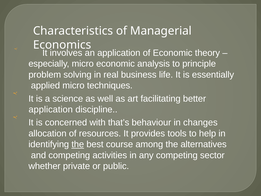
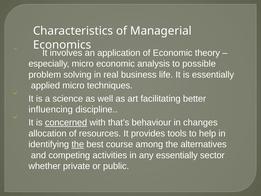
principle: principle -> possible
application at (51, 109): application -> influencing
concerned underline: none -> present
any competing: competing -> essentially
